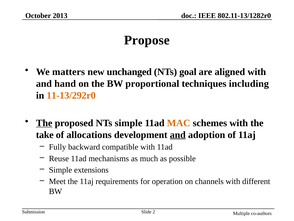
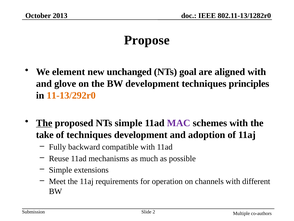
matters: matters -> element
hand: hand -> glove
BW proportional: proportional -> development
including: including -> principles
MAC colour: orange -> purple
of allocations: allocations -> techniques
and at (178, 134) underline: present -> none
